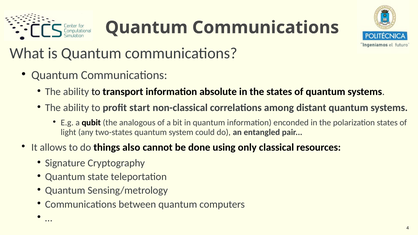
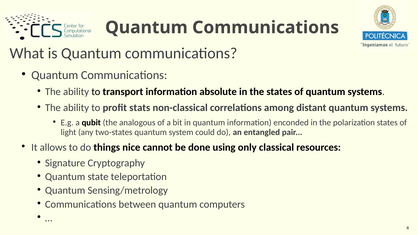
start: start -> stats
also: also -> nice
